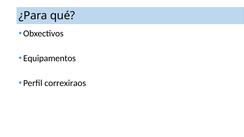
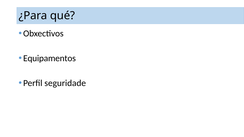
correxiraos: correxiraos -> seguridade
